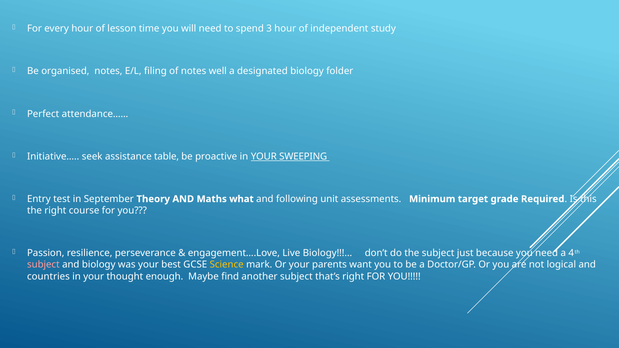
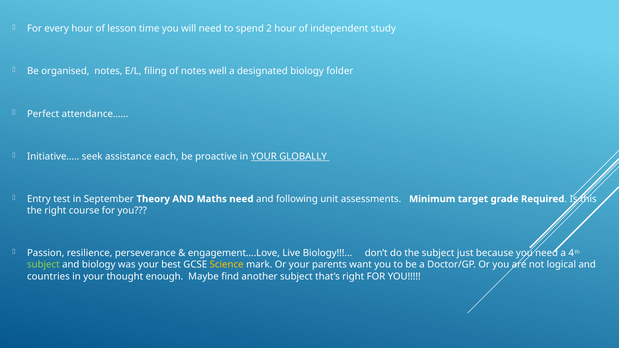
3: 3 -> 2
table: table -> each
SWEEPING: SWEEPING -> GLOBALLY
Maths what: what -> need
subject at (43, 265) colour: pink -> light green
